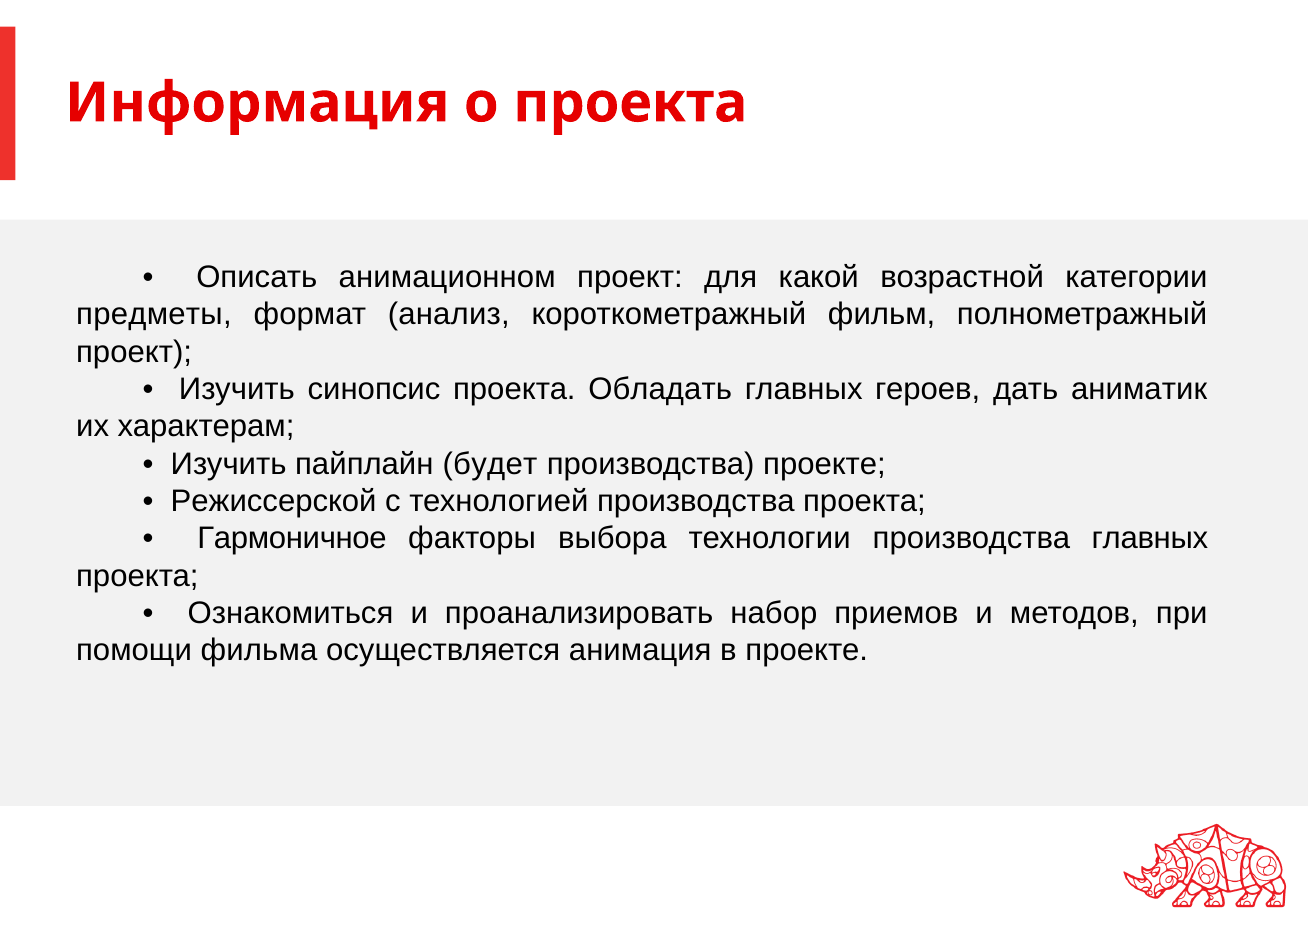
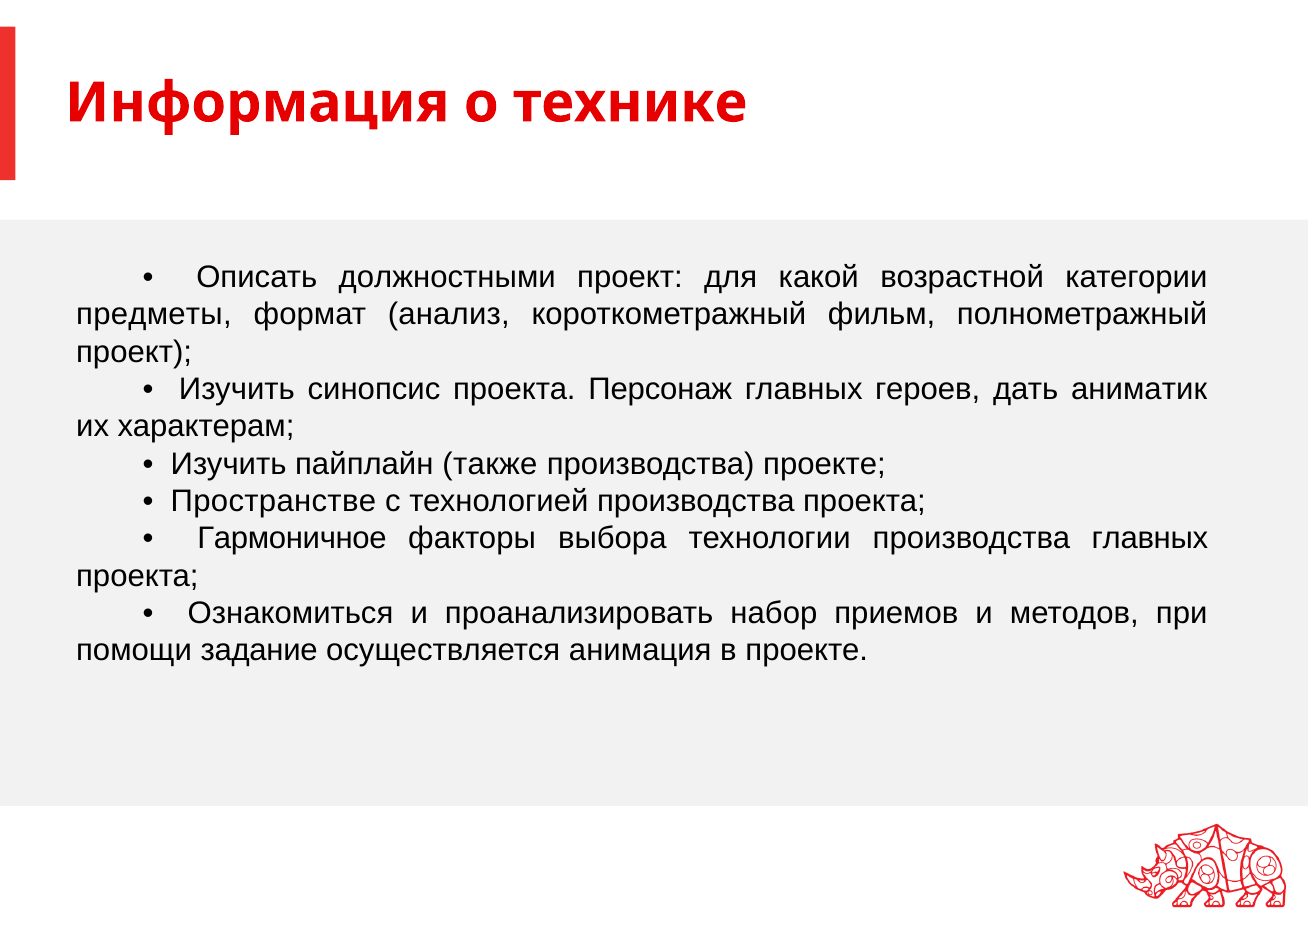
о проекта: проекта -> технике
анимационном: анимационном -> должностными
Обладать: Обладать -> Персонаж
будет: будет -> также
Режиссерской: Режиссерской -> Пространстве
фильма: фильма -> задание
